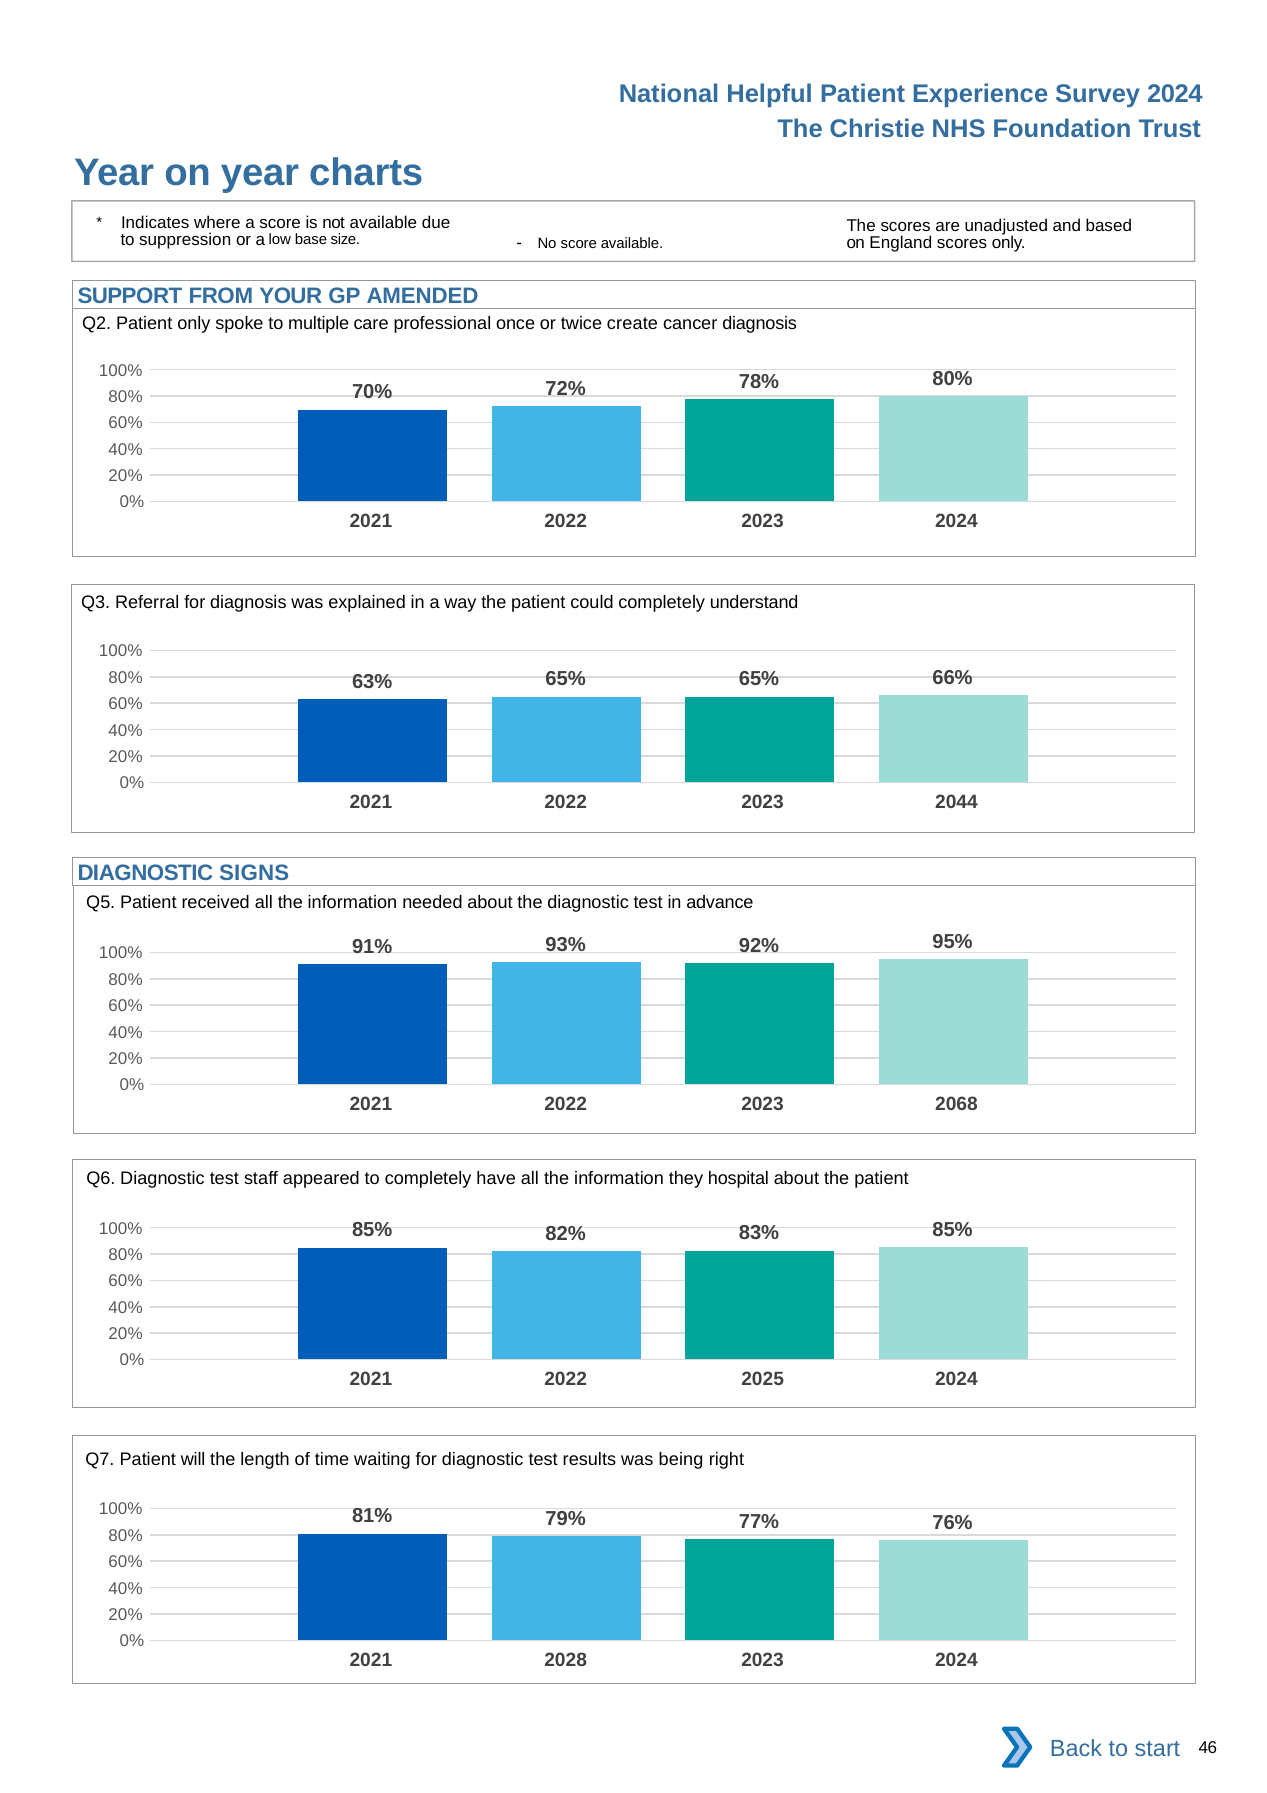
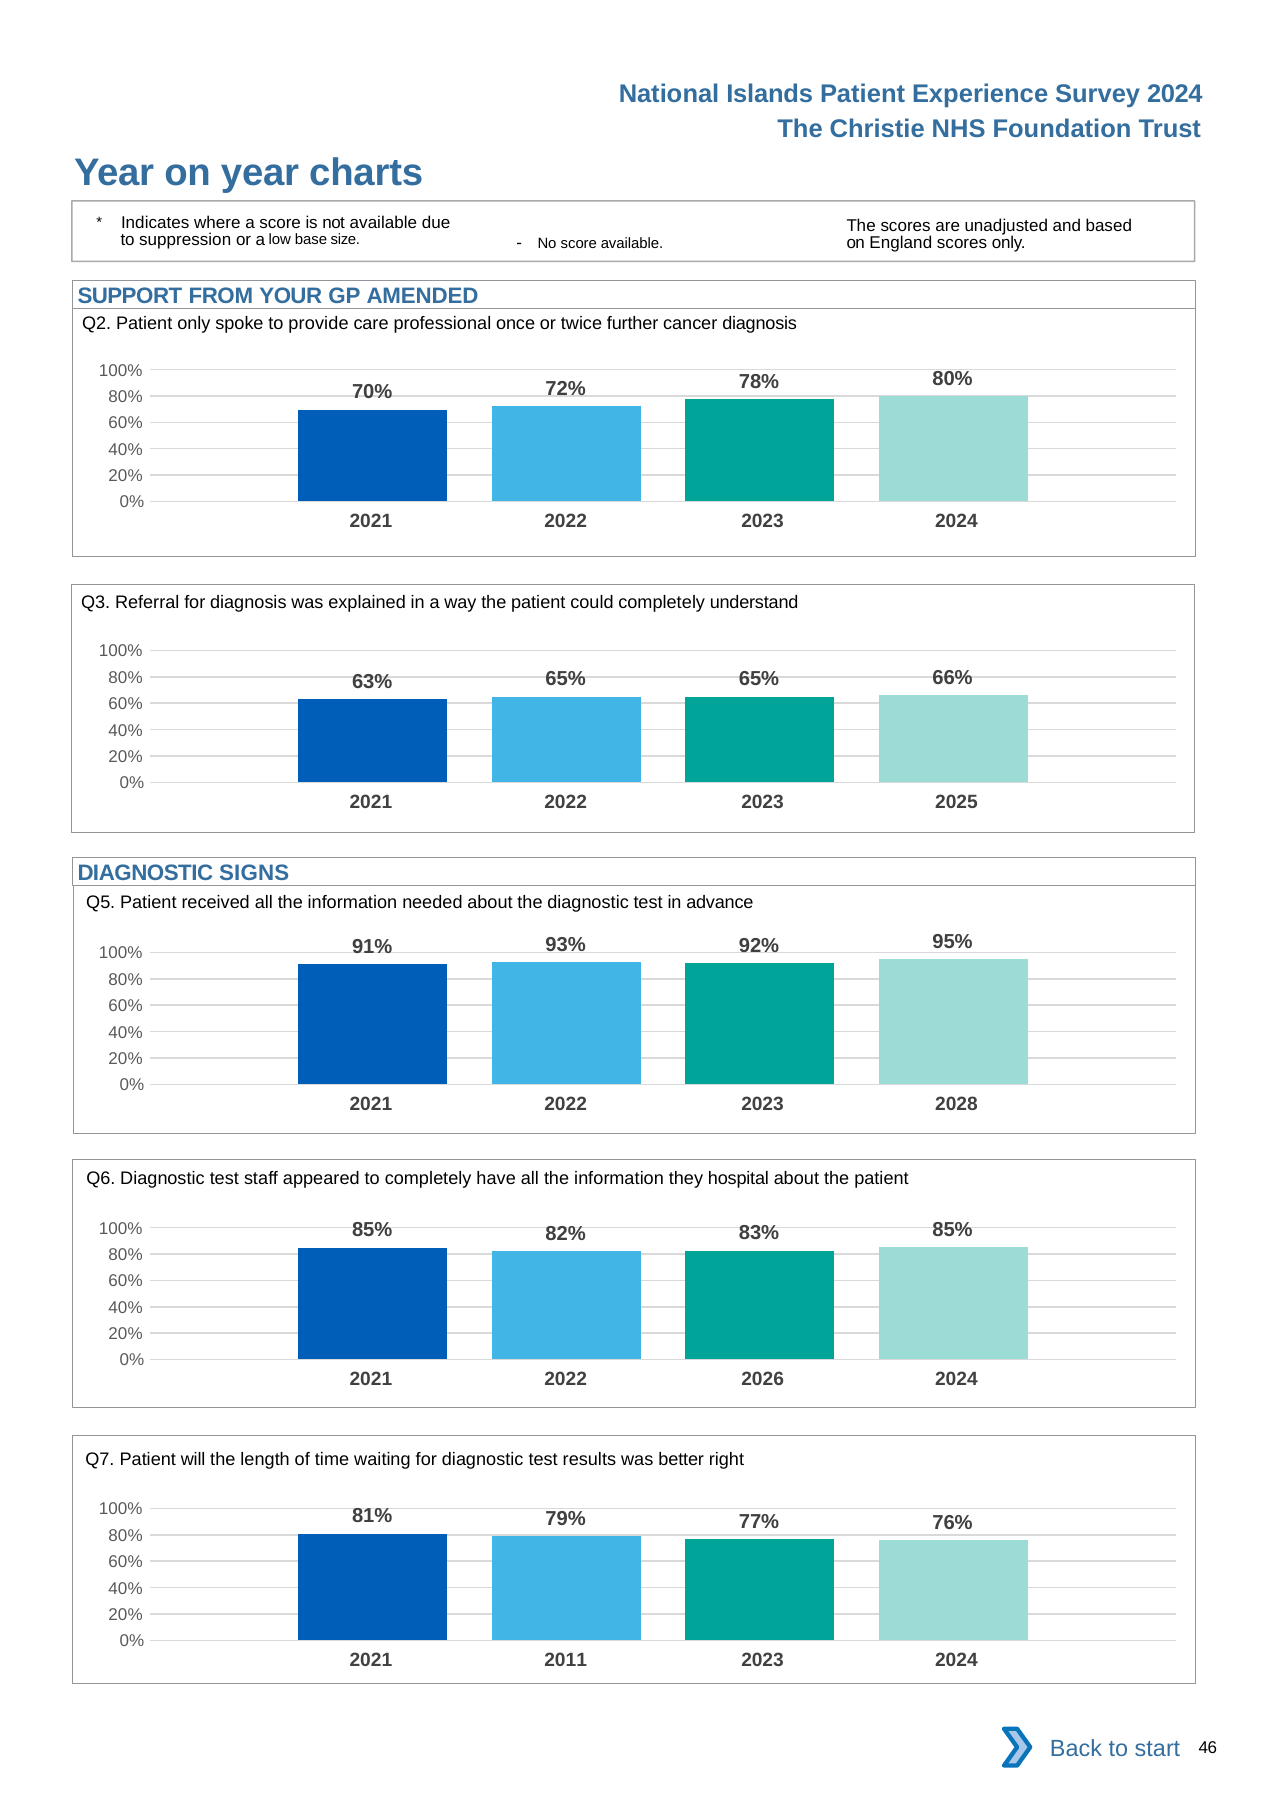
Helpful: Helpful -> Islands
multiple: multiple -> provide
create: create -> further
2044: 2044 -> 2025
2068: 2068 -> 2028
2025: 2025 -> 2026
being: being -> better
2028: 2028 -> 2011
